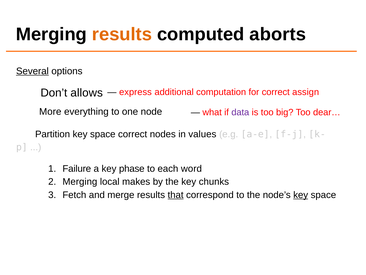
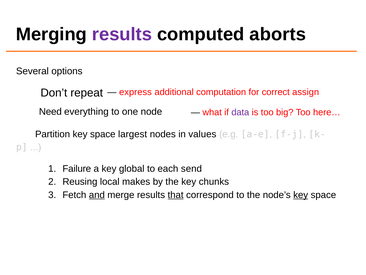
results at (122, 34) colour: orange -> purple
Several underline: present -> none
allows: allows -> repeat
More: More -> Need
dear…: dear… -> here…
space correct: correct -> largest
phase: phase -> global
word: word -> send
Merging at (80, 181): Merging -> Reusing
and underline: none -> present
